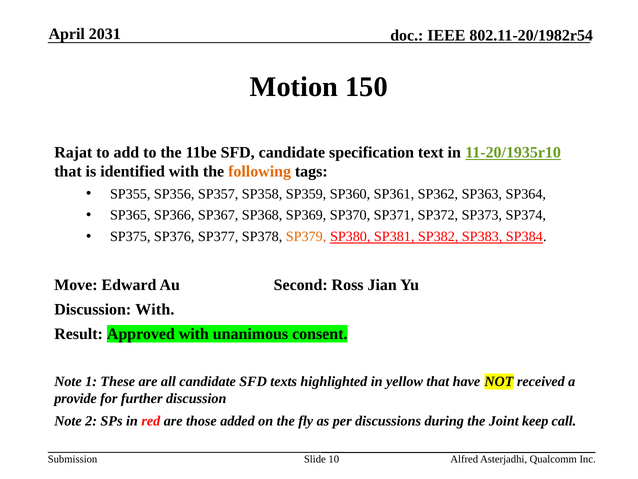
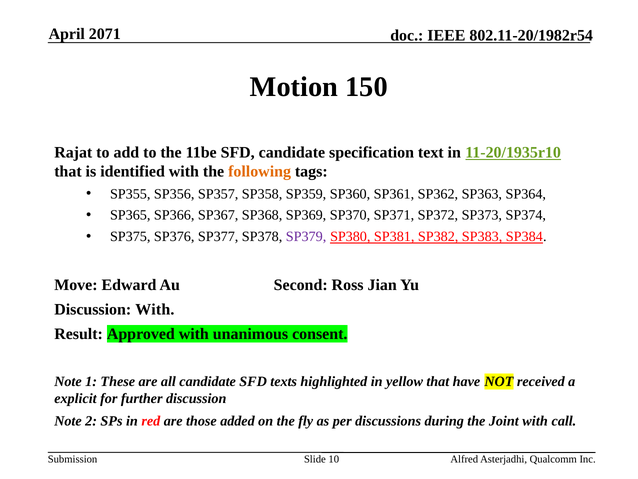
2031: 2031 -> 2071
SP379 colour: orange -> purple
provide: provide -> explicit
Joint keep: keep -> with
